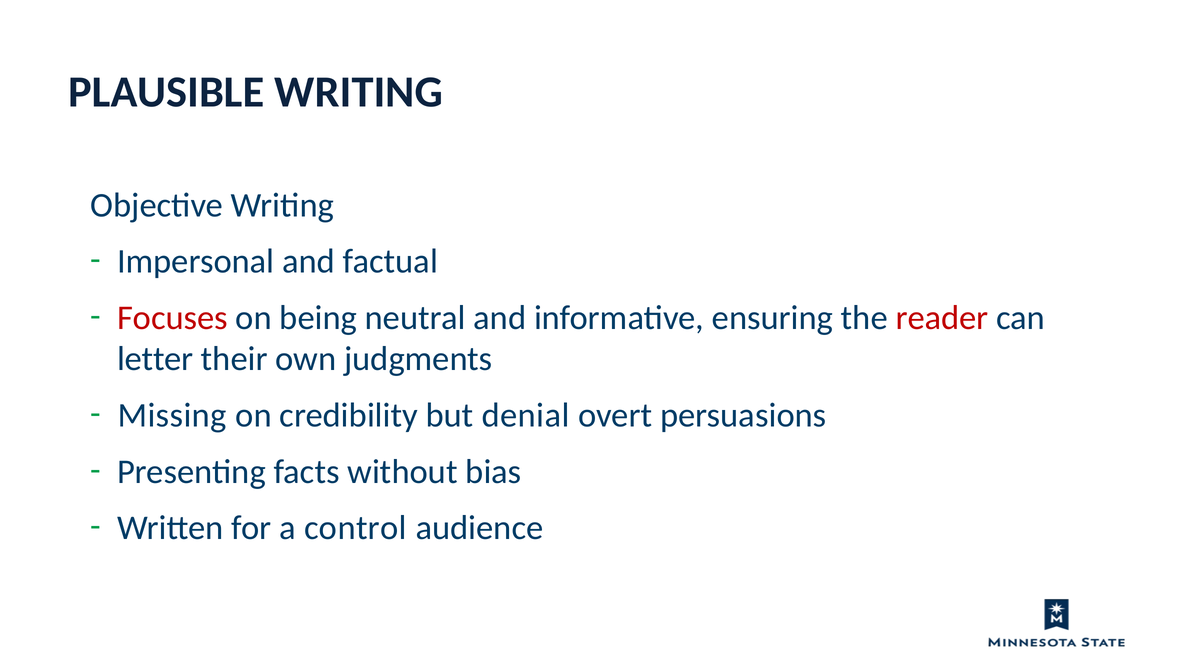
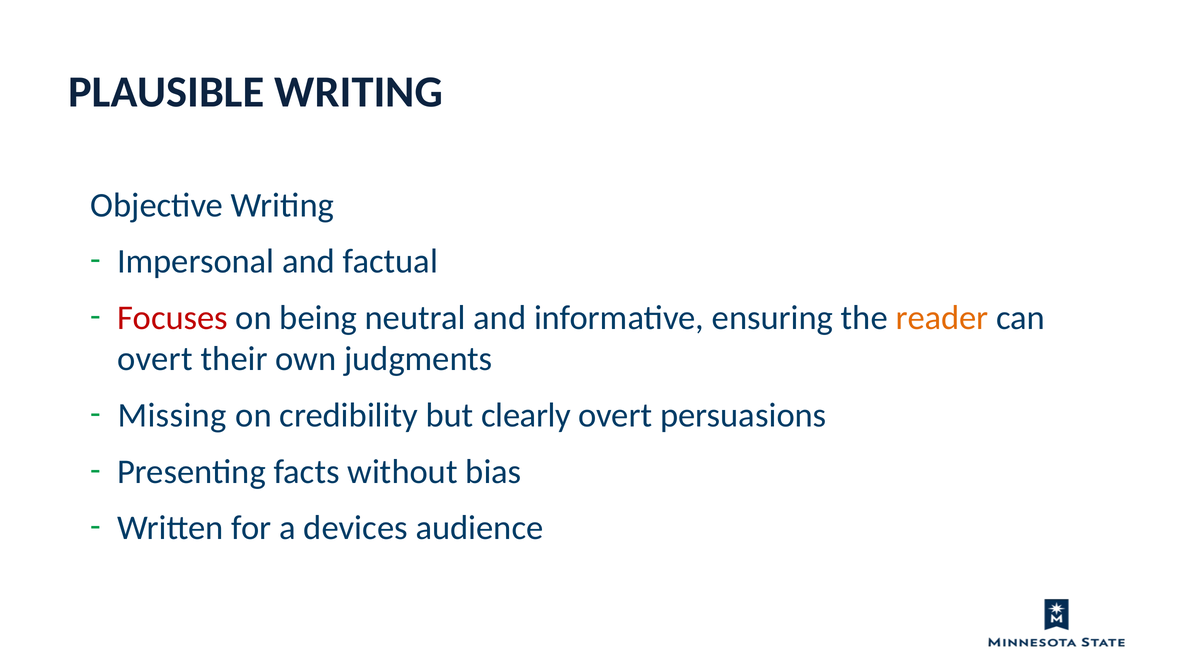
reader colour: red -> orange
letter at (155, 359): letter -> overt
denial: denial -> clearly
control: control -> devices
